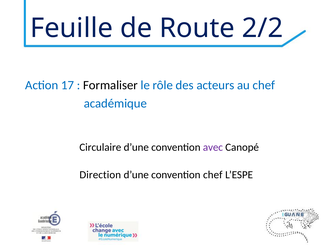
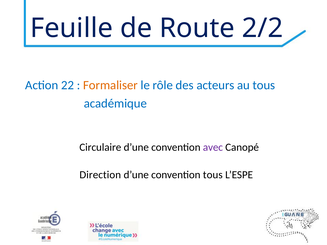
17: 17 -> 22
Formaliser colour: black -> orange
au chef: chef -> tous
convention chef: chef -> tous
